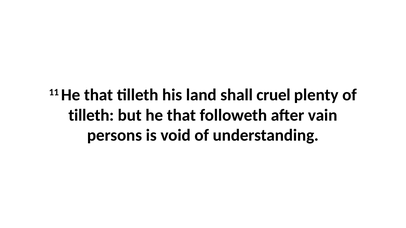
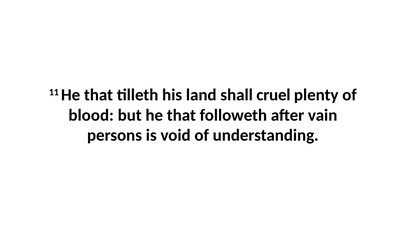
tilleth at (91, 115): tilleth -> blood
